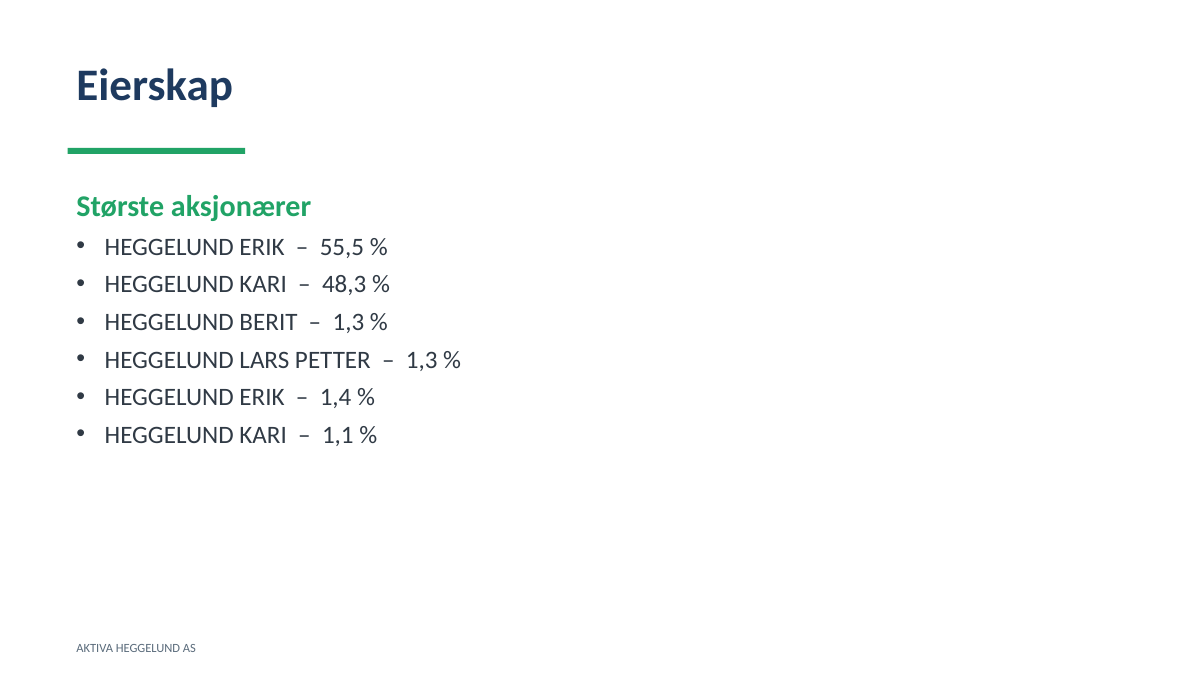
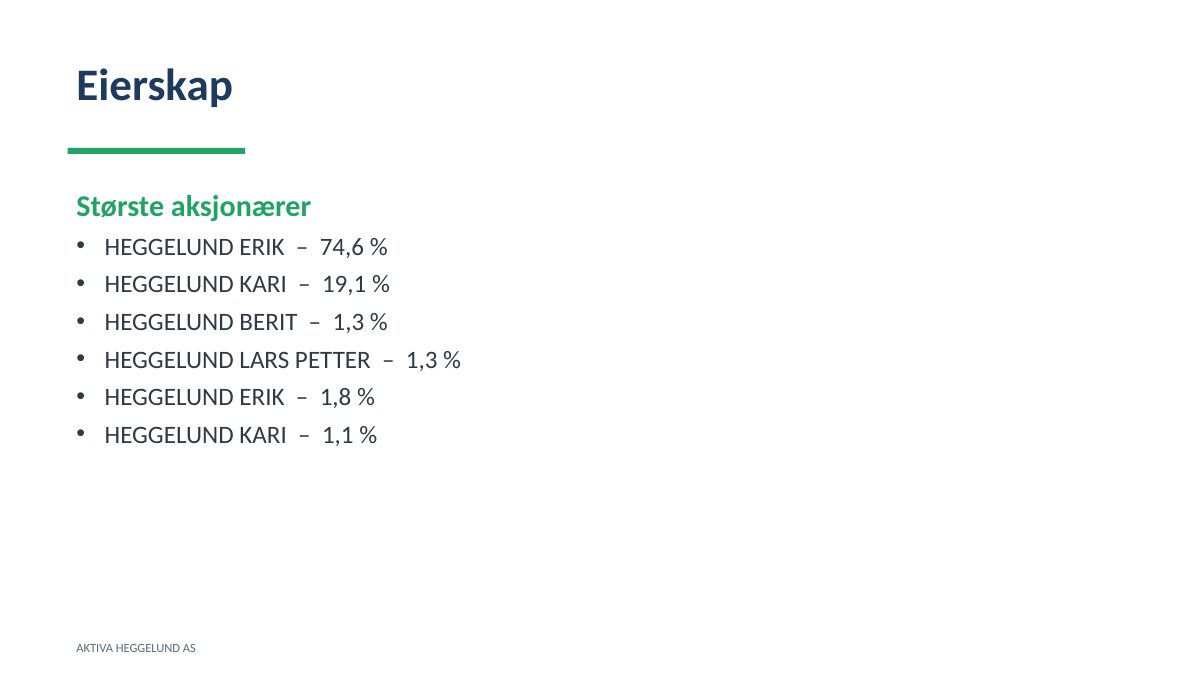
55,5: 55,5 -> 74,6
48,3: 48,3 -> 19,1
1,4: 1,4 -> 1,8
